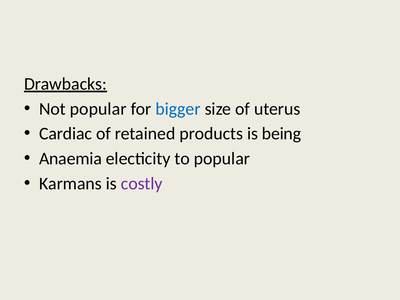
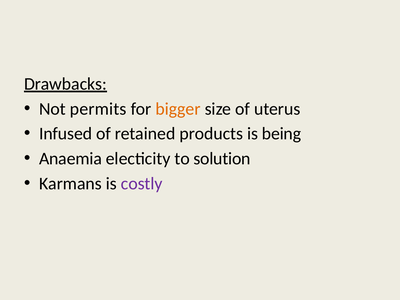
Not popular: popular -> permits
bigger colour: blue -> orange
Cardiac: Cardiac -> Infused
to popular: popular -> solution
